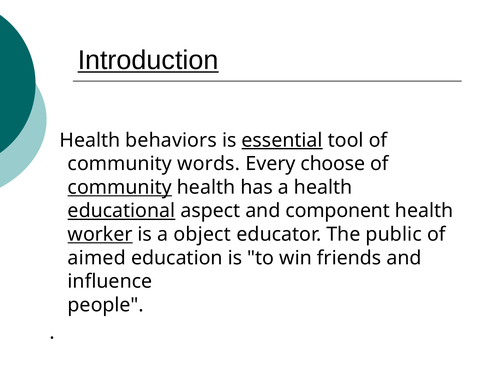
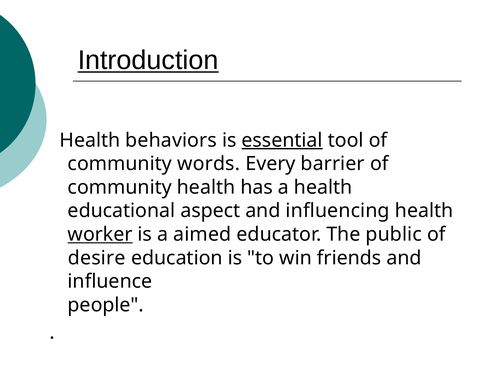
choose: choose -> barrier
community at (120, 187) underline: present -> none
educational underline: present -> none
component: component -> influencing
object: object -> aimed
aimed: aimed -> desire
